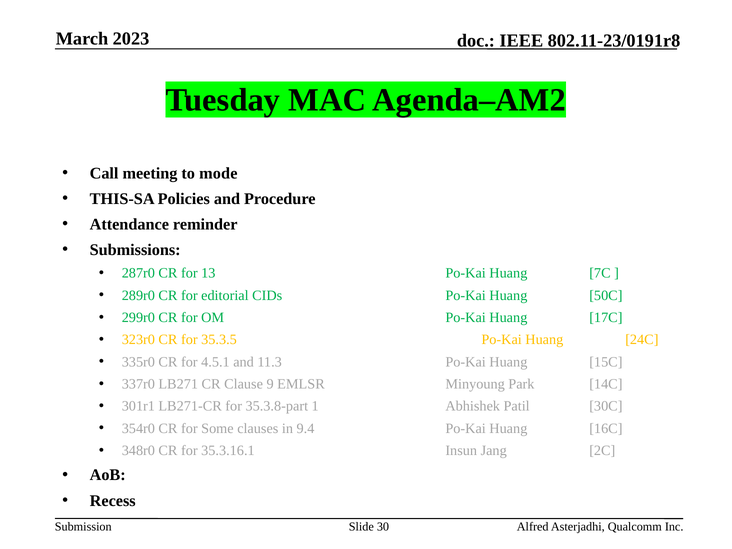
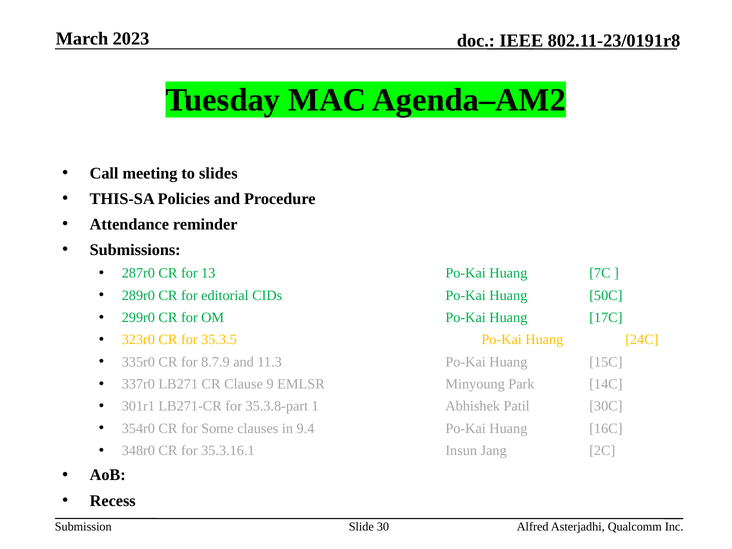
mode: mode -> slides
4.5.1: 4.5.1 -> 8.7.9
